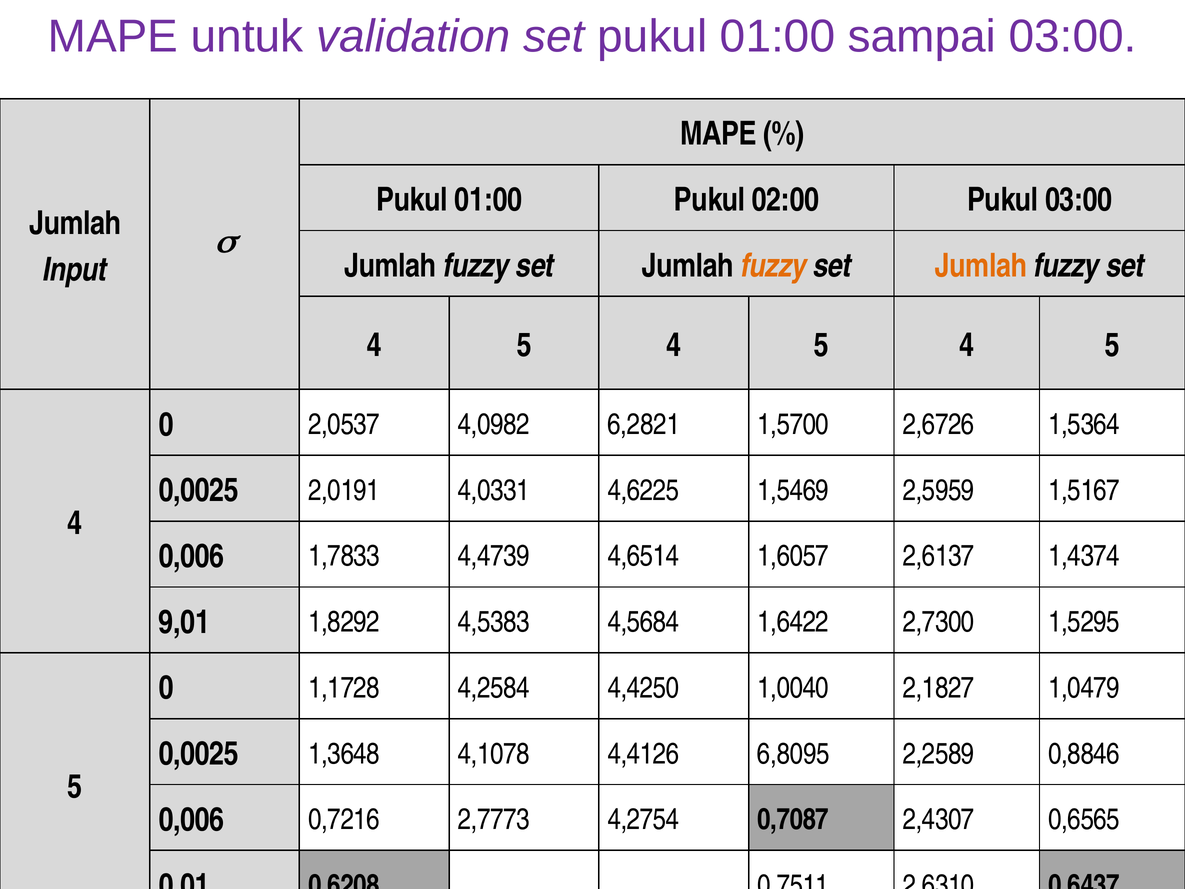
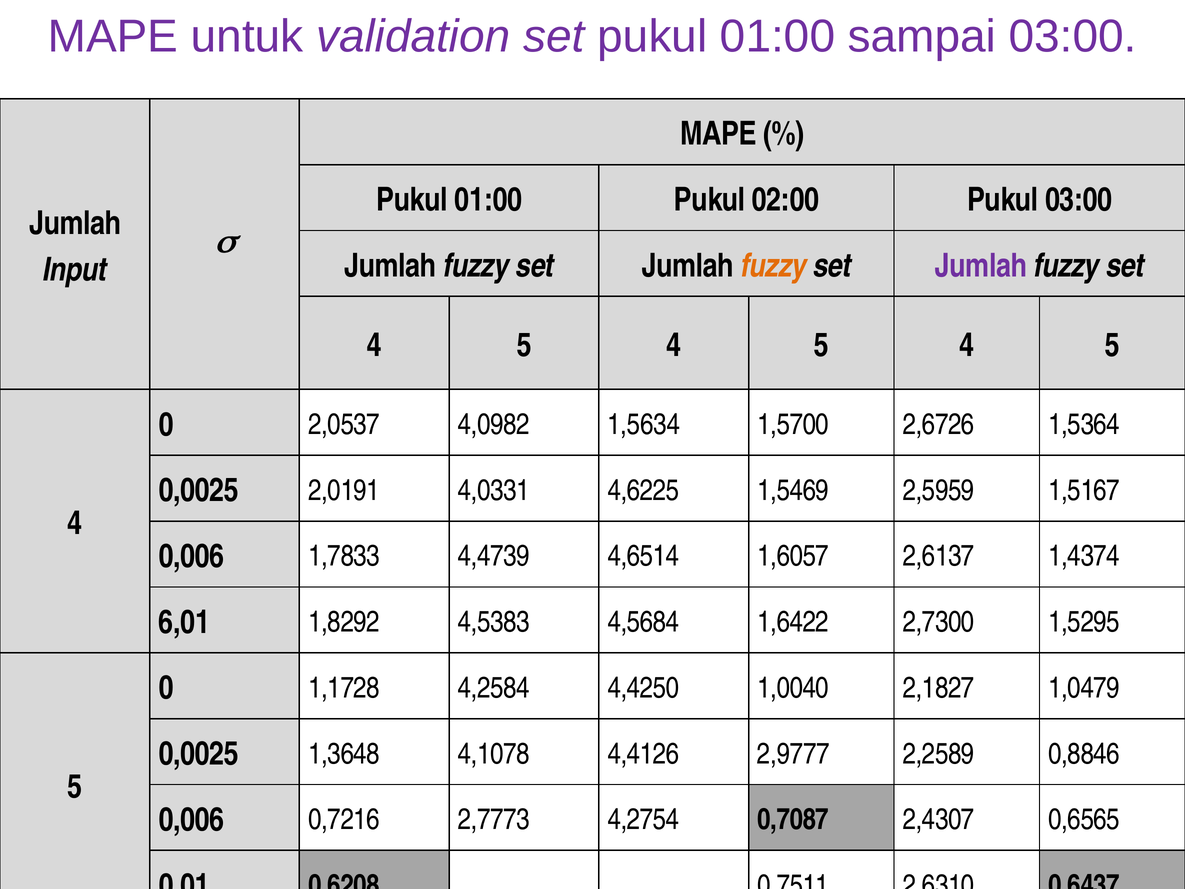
Jumlah at (981, 266) colour: orange -> purple
6,2821: 6,2821 -> 1,5634
9,01: 9,01 -> 6,01
6,8095: 6,8095 -> 2,9777
